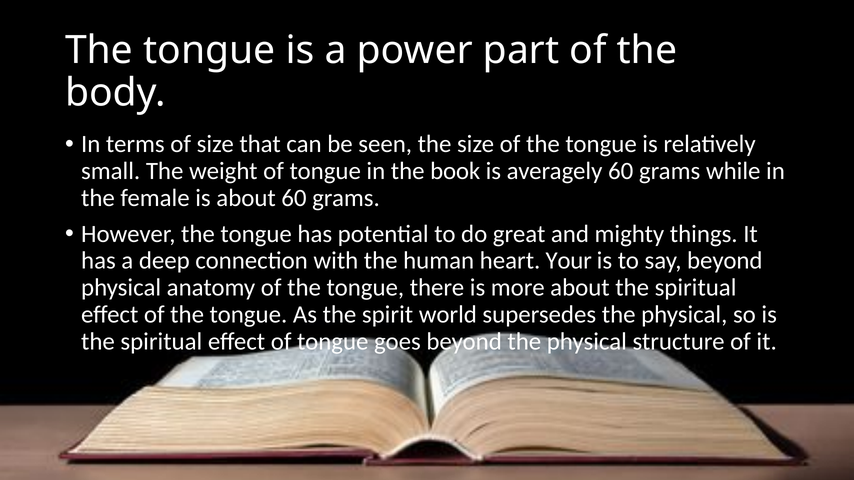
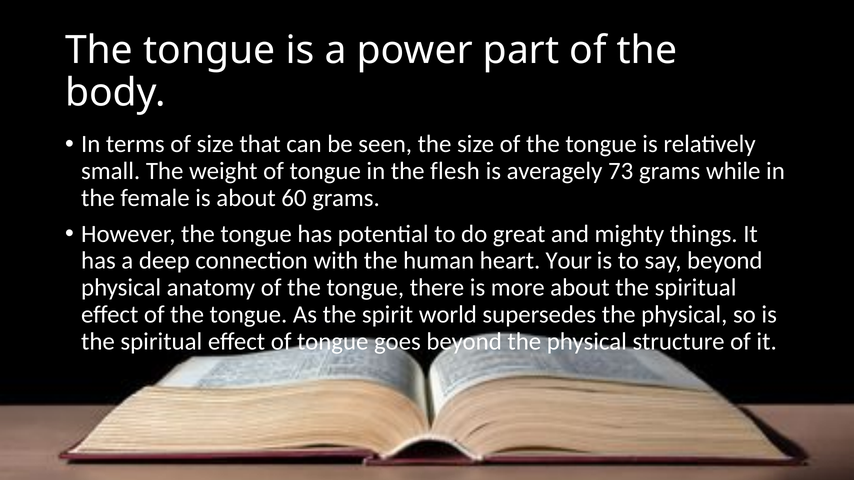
book: book -> flesh
averagely 60: 60 -> 73
